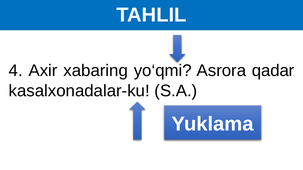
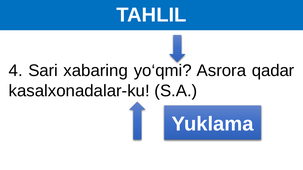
Axir: Axir -> Sari
